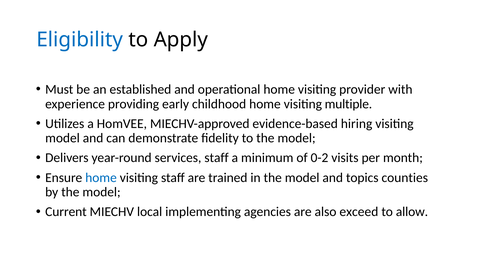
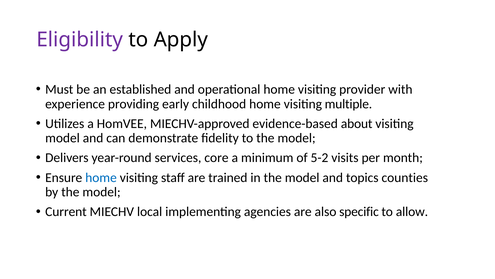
Eligibility colour: blue -> purple
hiring: hiring -> about
services staff: staff -> core
0-2: 0-2 -> 5-2
exceed: exceed -> specific
